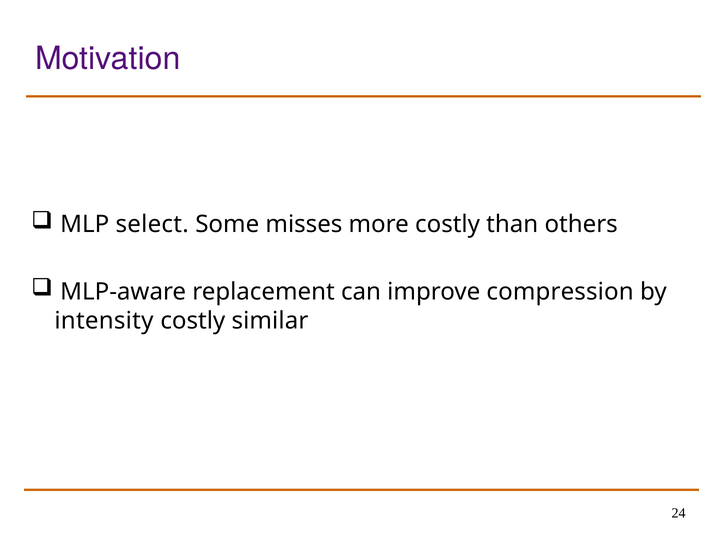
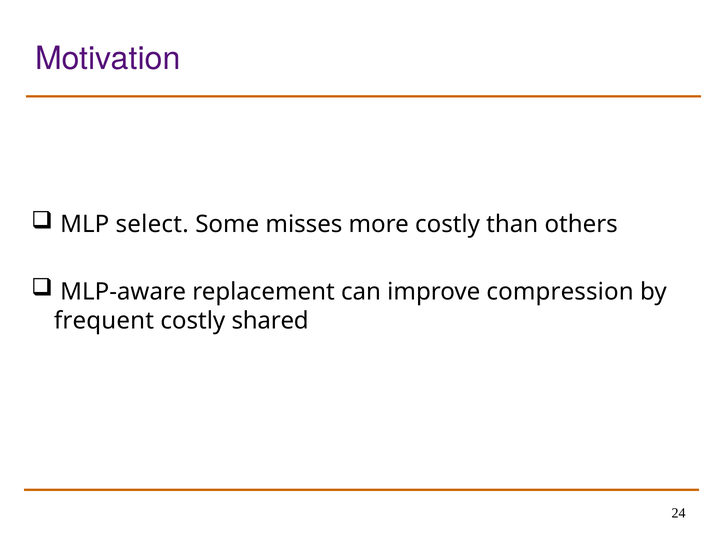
intensity: intensity -> frequent
similar: similar -> shared
